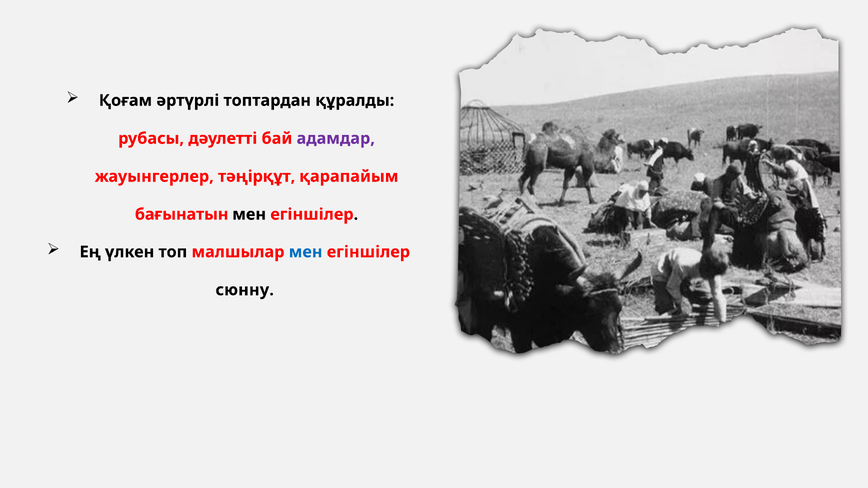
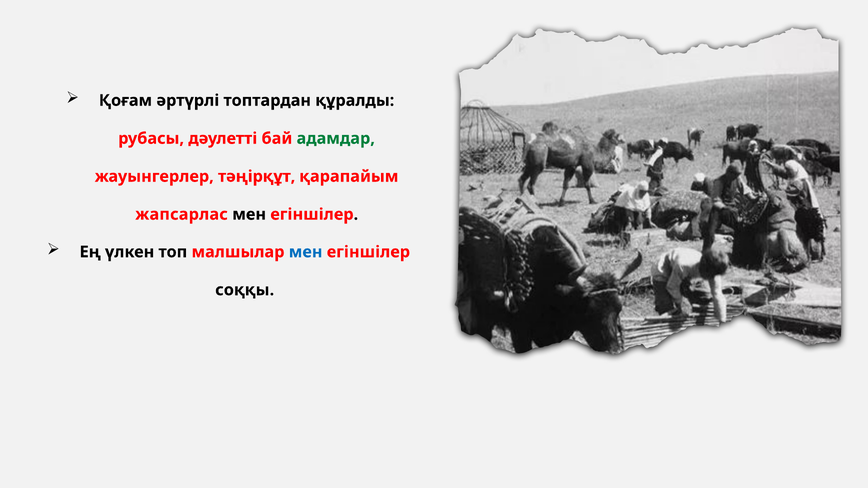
адамдар colour: purple -> green
бағынатын: бағынатын -> жапсарлас
сюнну: сюнну -> соққы
